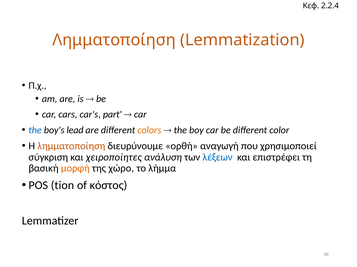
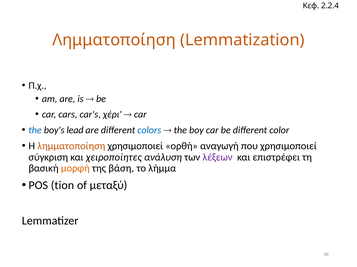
part: part -> χέρι
colors colour: orange -> blue
λημματοποίηση διευρύνουμε: διευρύνουμε -> χρησιμοποιεί
λέξεων colour: blue -> purple
χώρο: χώρο -> βάση
κόστος: κόστος -> μεταξύ
